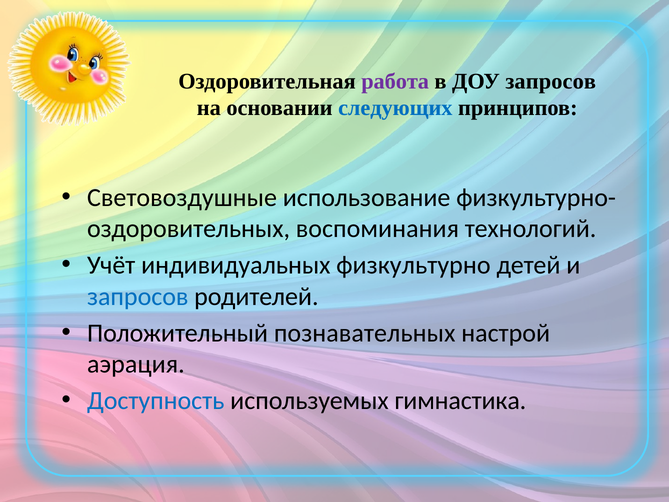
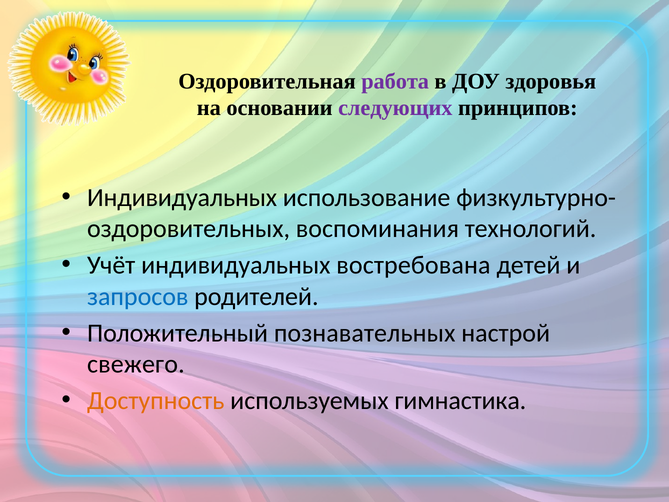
ДОУ запросов: запросов -> здоровья
следующих colour: blue -> purple
Световоздушные at (182, 197): Световоздушные -> Индивидуальных
физкультурно: физкультурно -> востребована
аэрация: аэрация -> свежего
Доступность colour: blue -> orange
